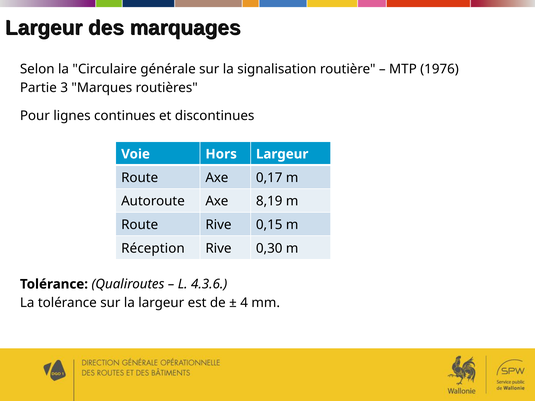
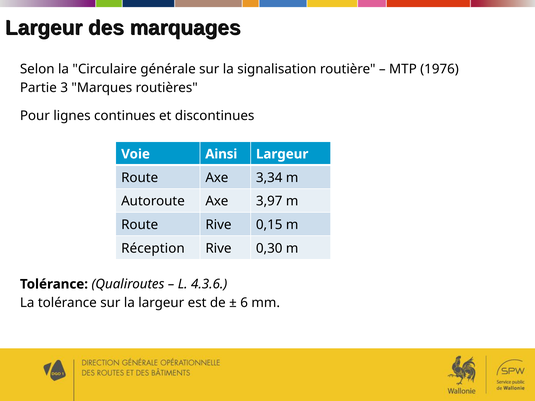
Hors: Hors -> Ainsi
0,17: 0,17 -> 3,34
8,19: 8,19 -> 3,97
4: 4 -> 6
